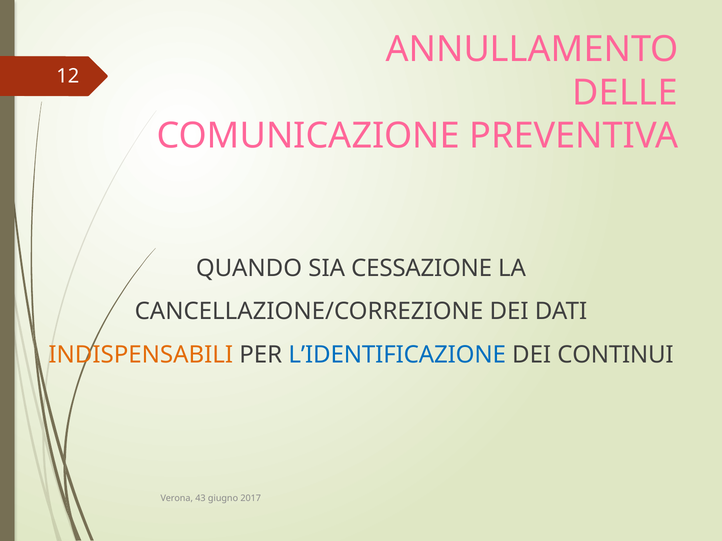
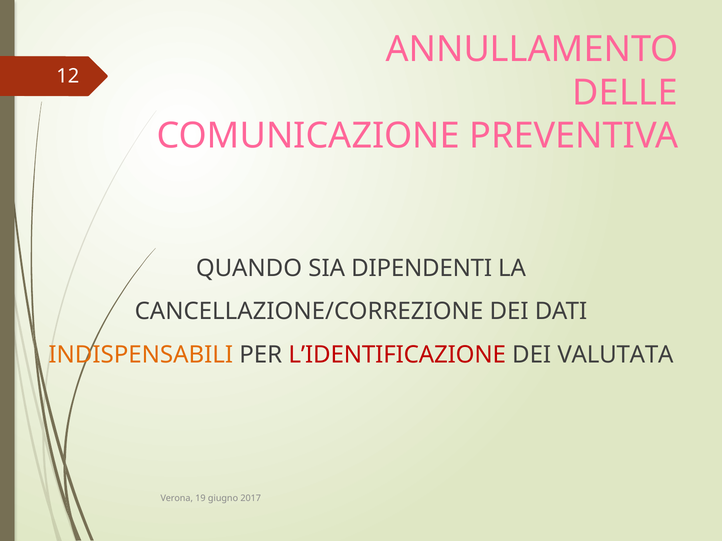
CESSAZIONE: CESSAZIONE -> DIPENDENTI
L’IDENTIFICAZIONE colour: blue -> red
CONTINUI: CONTINUI -> VALUTATA
43: 43 -> 19
